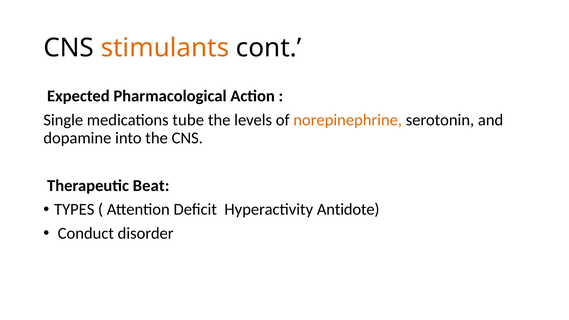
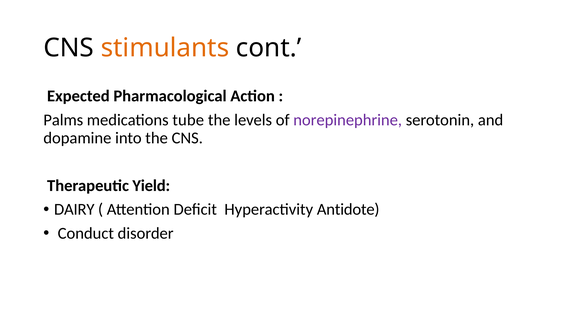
Single: Single -> Palms
norepinephrine colour: orange -> purple
Beat: Beat -> Yield
TYPES: TYPES -> DAIRY
